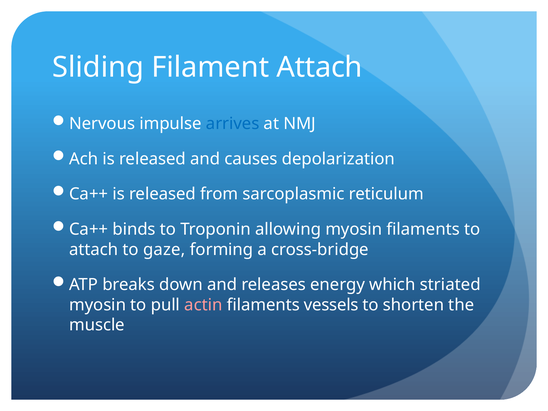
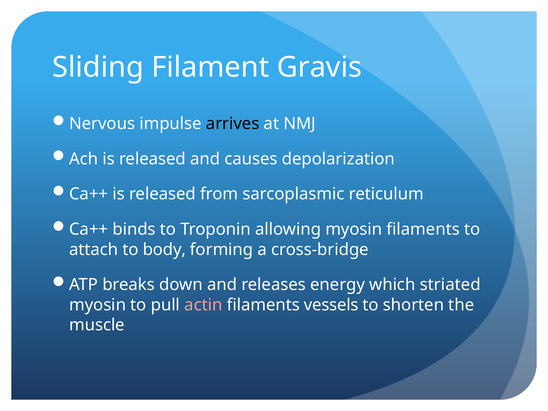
Filament Attach: Attach -> Gravis
arrives colour: blue -> black
gaze: gaze -> body
